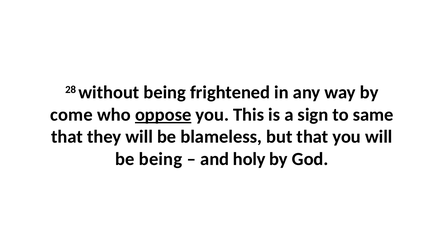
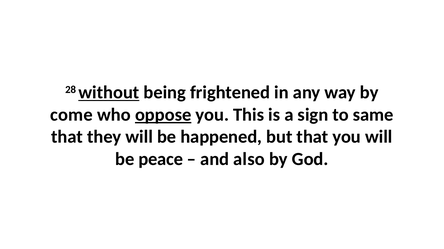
without underline: none -> present
blameless: blameless -> happened
be being: being -> peace
holy: holy -> also
